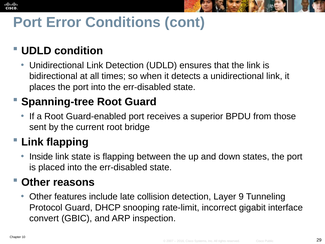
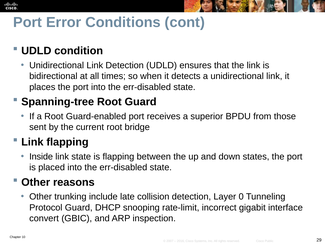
features: features -> trunking
9: 9 -> 0
